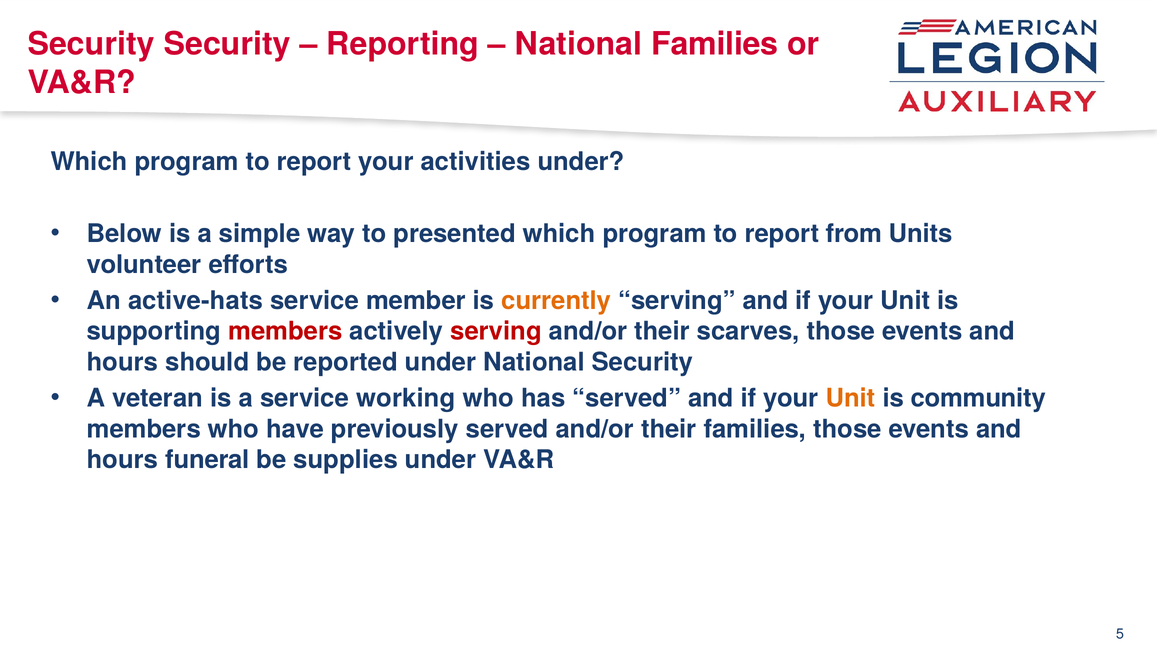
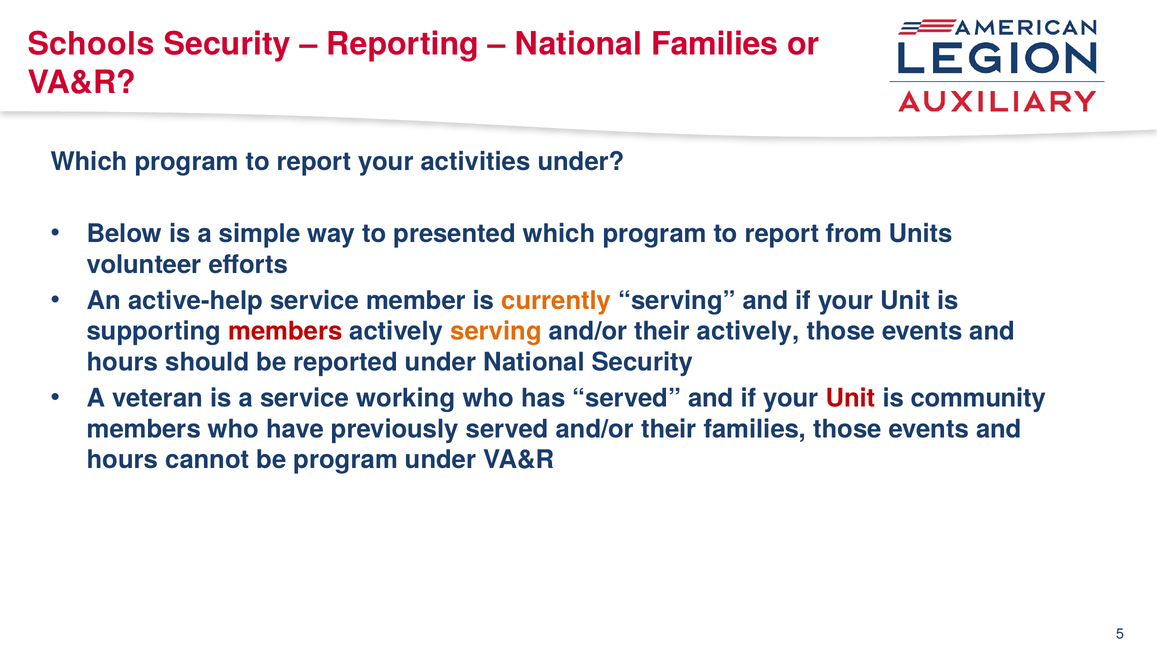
Security at (91, 44): Security -> Schools
active-hats: active-hats -> active-help
serving at (496, 331) colour: red -> orange
their scarves: scarves -> actively
Unit at (851, 398) colour: orange -> red
funeral: funeral -> cannot
be supplies: supplies -> program
